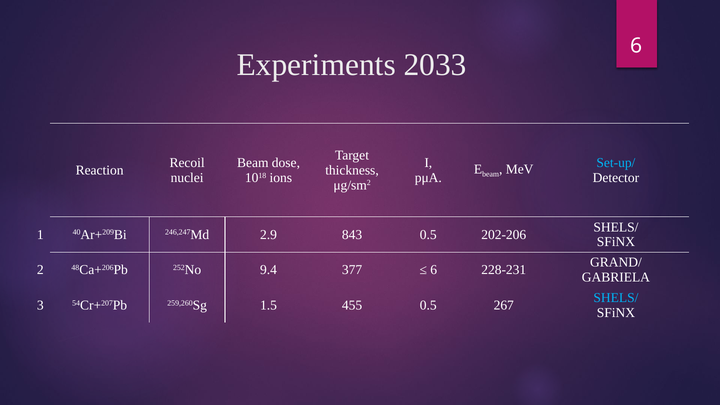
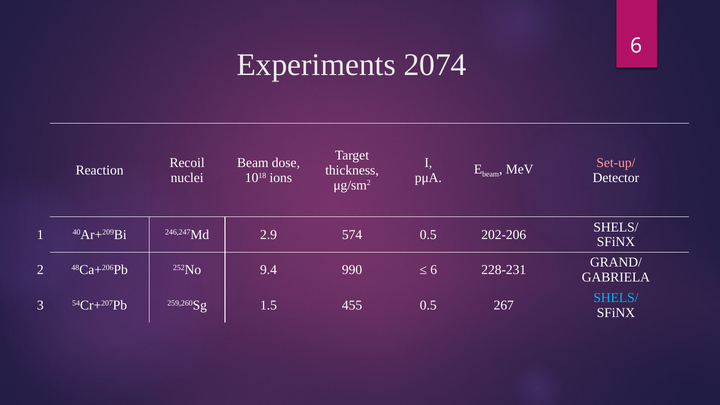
2033: 2033 -> 2074
Set-up/ colour: light blue -> pink
843: 843 -> 574
377: 377 -> 990
